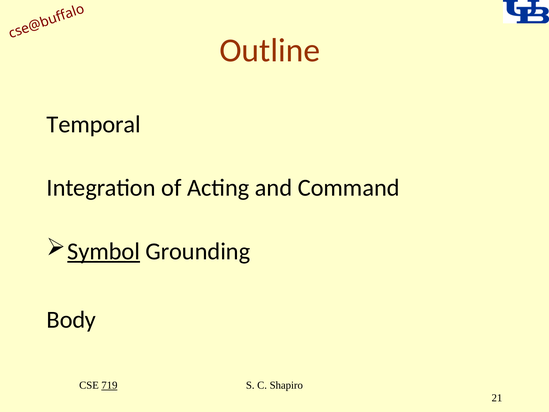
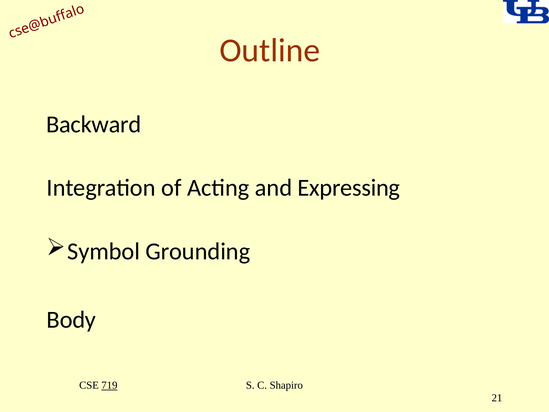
Temporal: Temporal -> Backward
Command: Command -> Expressing
Symbol underline: present -> none
